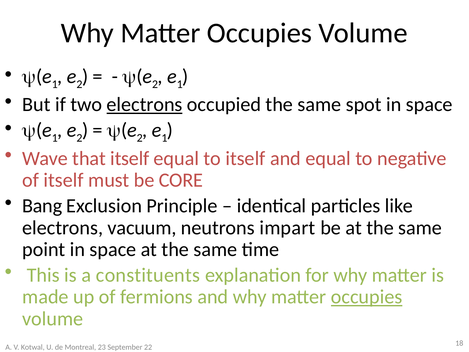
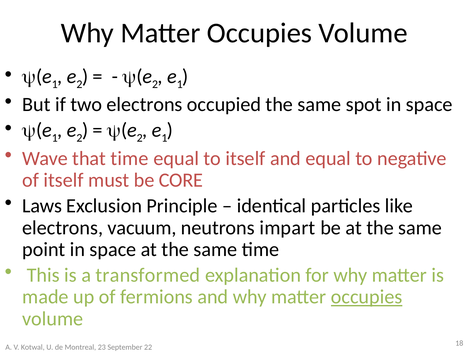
electrons at (145, 105) underline: present -> none
that itself: itself -> time
Bang: Bang -> Laws
constituents: constituents -> transformed
